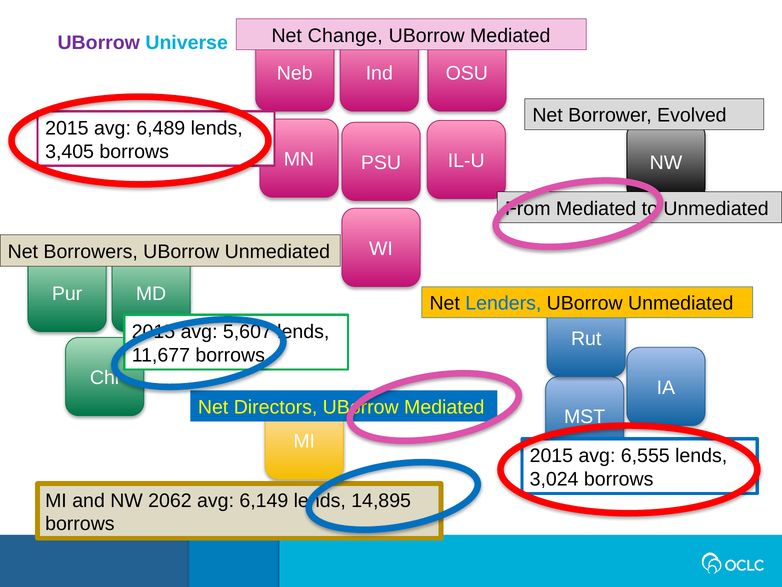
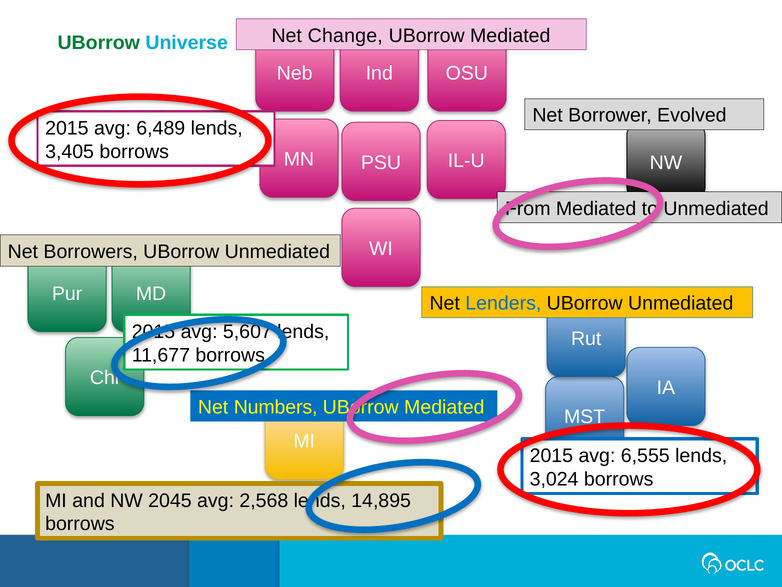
UBorrow at (99, 43) colour: purple -> green
Directors: Directors -> Numbers
2062: 2062 -> 2045
6,149: 6,149 -> 2,568
